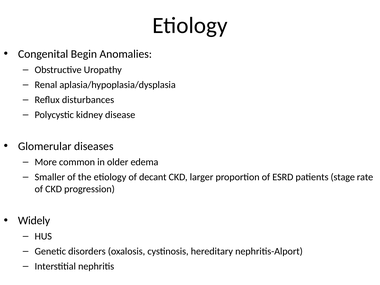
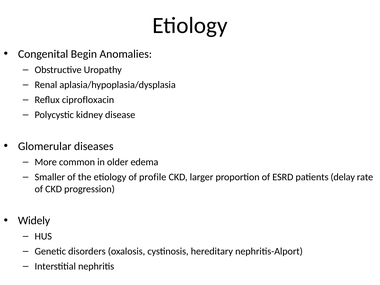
disturbances: disturbances -> ciprofloxacin
decant: decant -> profile
stage: stage -> delay
